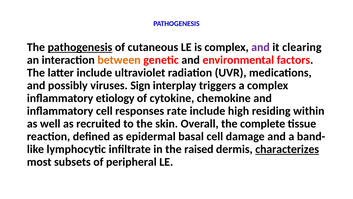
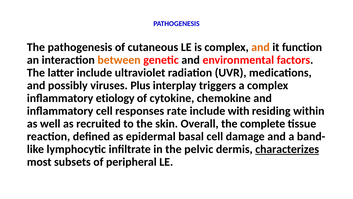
pathogenesis at (80, 47) underline: present -> none
and at (261, 47) colour: purple -> orange
clearing: clearing -> function
Sign: Sign -> Plus
high: high -> with
raised: raised -> pelvic
